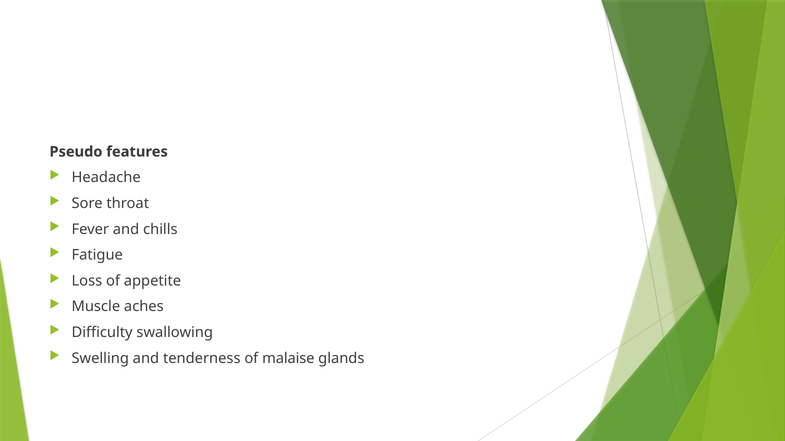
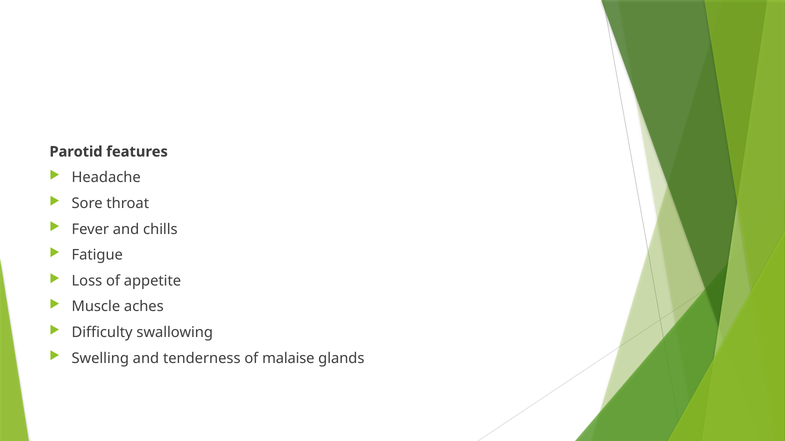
Pseudo: Pseudo -> Parotid
